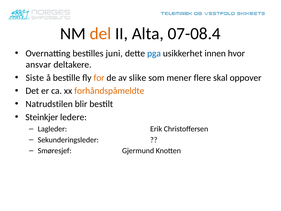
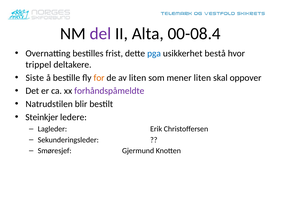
del colour: orange -> purple
07-08.4: 07-08.4 -> 00-08.4
juni: juni -> frist
innen: innen -> bestå
ansvar: ansvar -> trippel
av slike: slike -> liten
mener flere: flere -> liten
forhåndspåmeldte colour: orange -> purple
